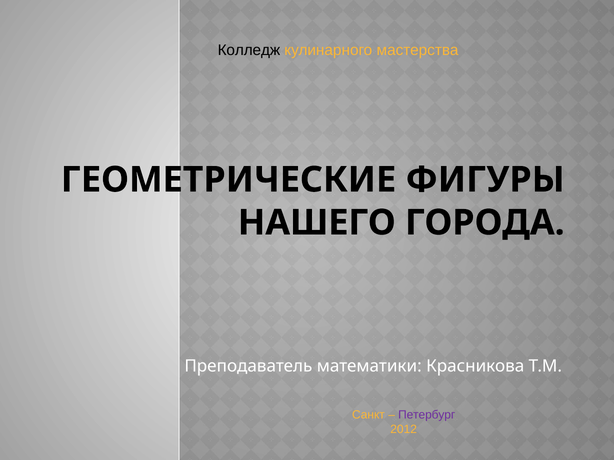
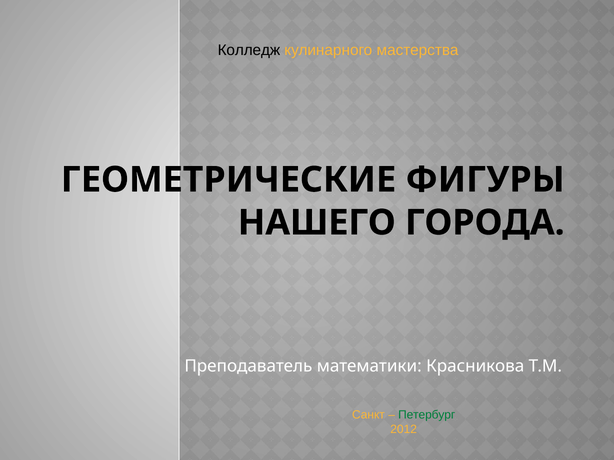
Петербург colour: purple -> green
